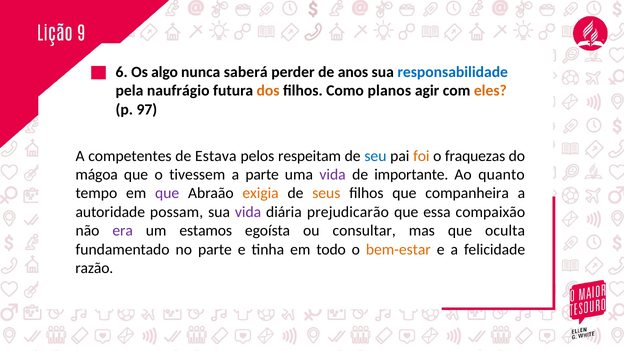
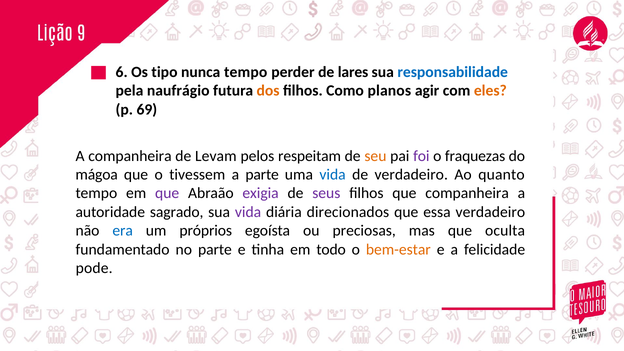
algo: algo -> tipo
nunca saberá: saberá -> tempo
anos: anos -> lares
97: 97 -> 69
A competentes: competentes -> companheira
Estava: Estava -> Levam
seu colour: blue -> orange
foi colour: orange -> purple
vida at (333, 175) colour: purple -> blue
de importante: importante -> verdadeiro
exigia colour: orange -> purple
seus colour: orange -> purple
possam: possam -> sagrado
prejudicarão: prejudicarão -> direcionados
essa compaixão: compaixão -> verdadeiro
era colour: purple -> blue
estamos: estamos -> próprios
consultar: consultar -> preciosas
razão: razão -> pode
